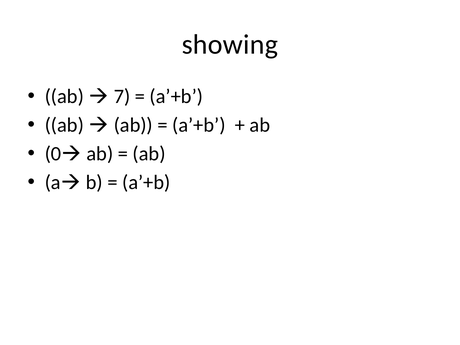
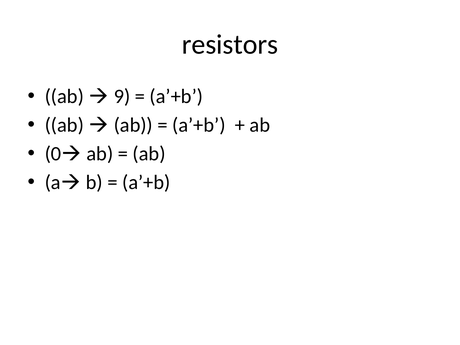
showing: showing -> resistors
7: 7 -> 9
